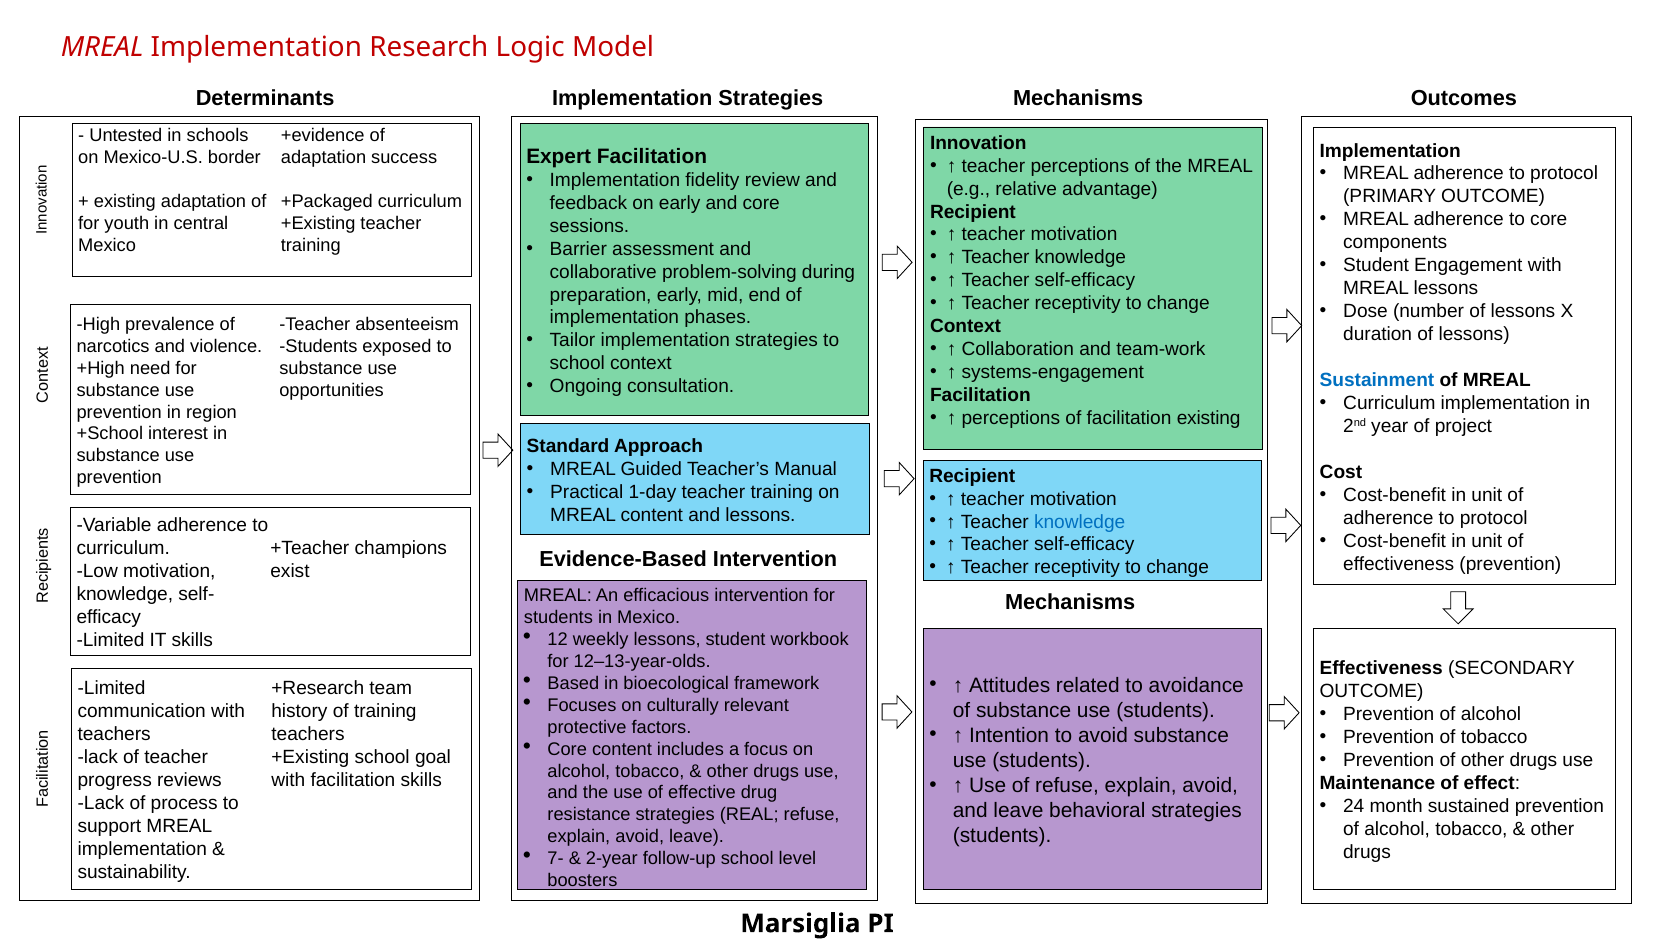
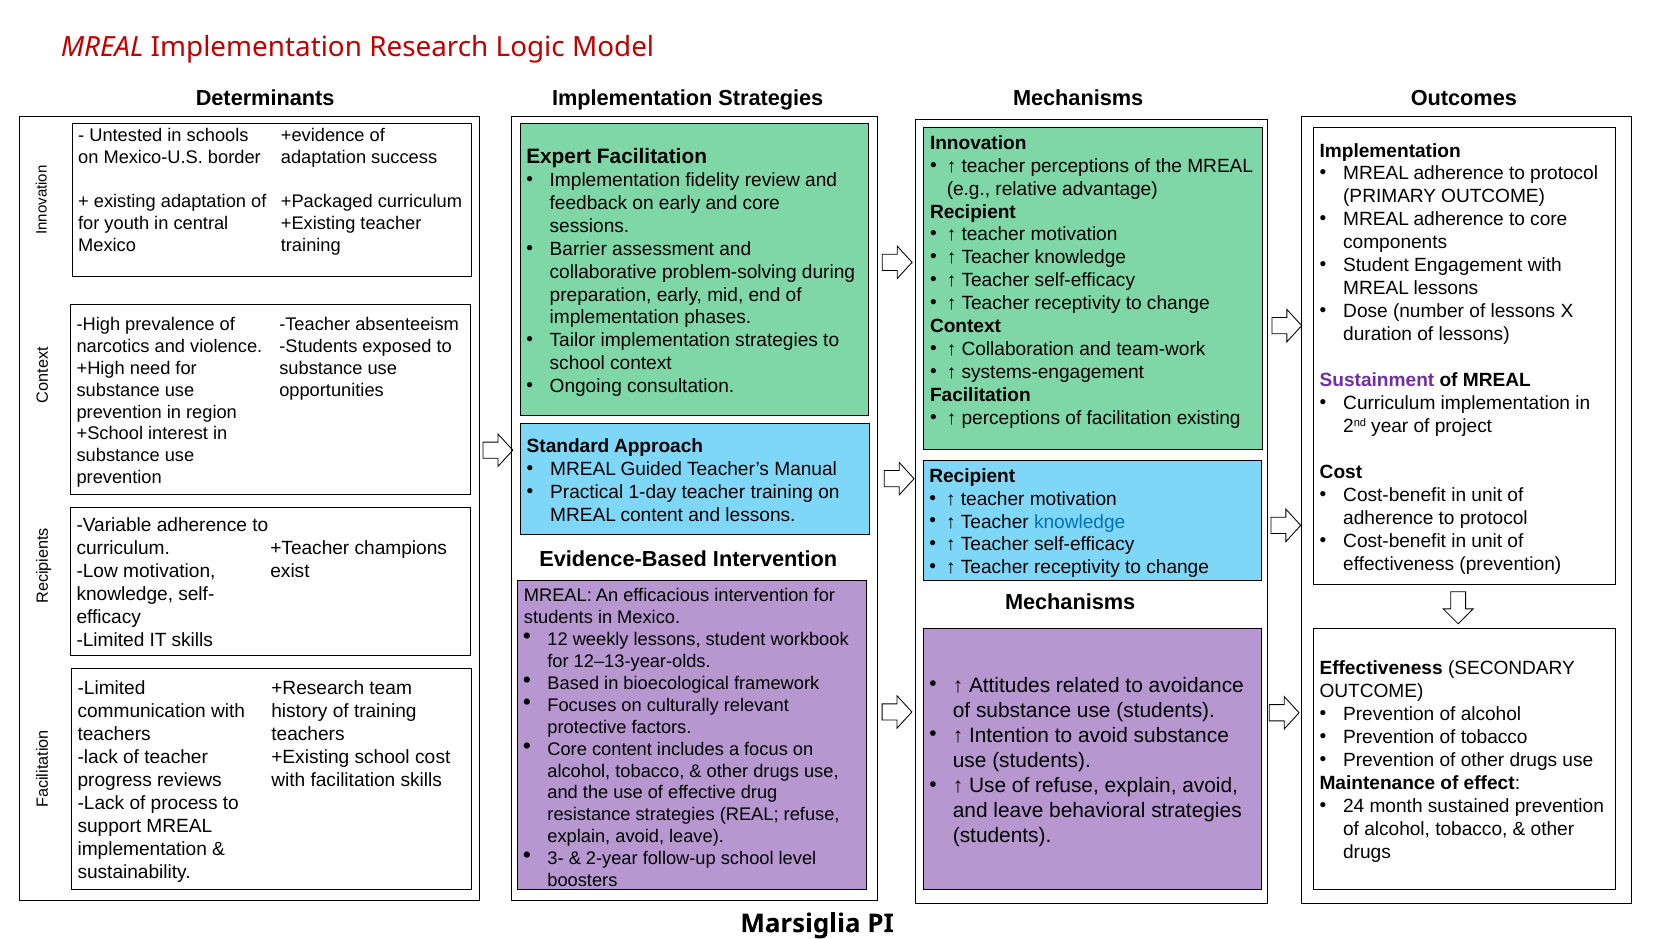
Sustainment colour: blue -> purple
school goal: goal -> cost
7-: 7- -> 3-
